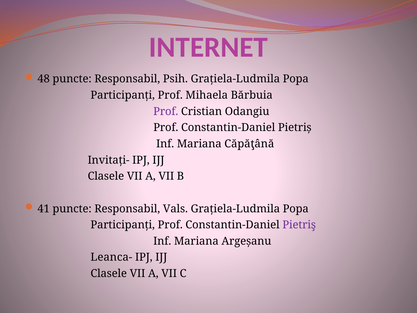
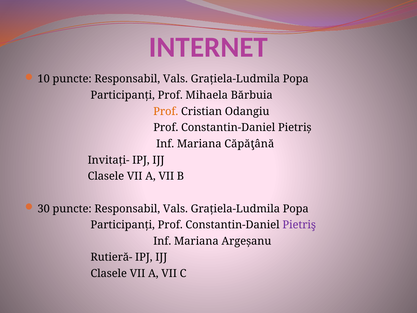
48: 48 -> 10
Psih at (175, 79): Psih -> Vals
Prof at (166, 111) colour: purple -> orange
41: 41 -> 30
Leanca-: Leanca- -> Rutieră-
